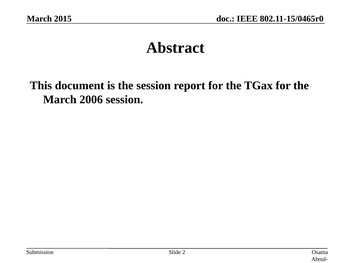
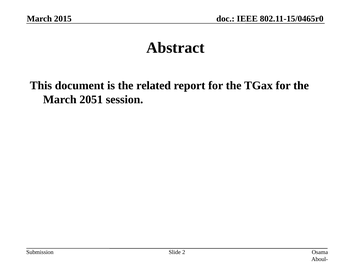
the session: session -> related
2006: 2006 -> 2051
